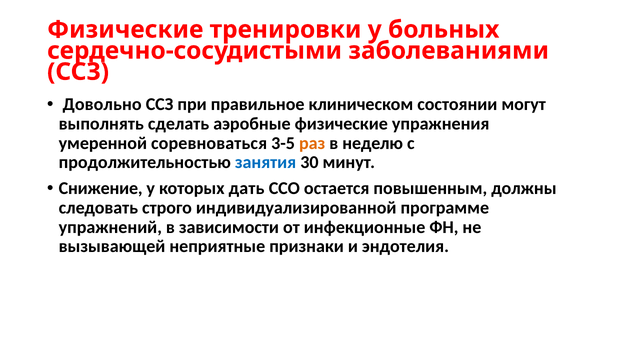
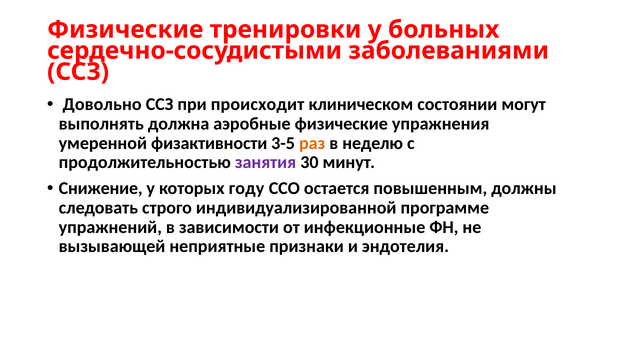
правильное: правильное -> происходит
сделать: сделать -> должна
соревноваться: соревноваться -> физактивности
занятия colour: blue -> purple
дать: дать -> году
